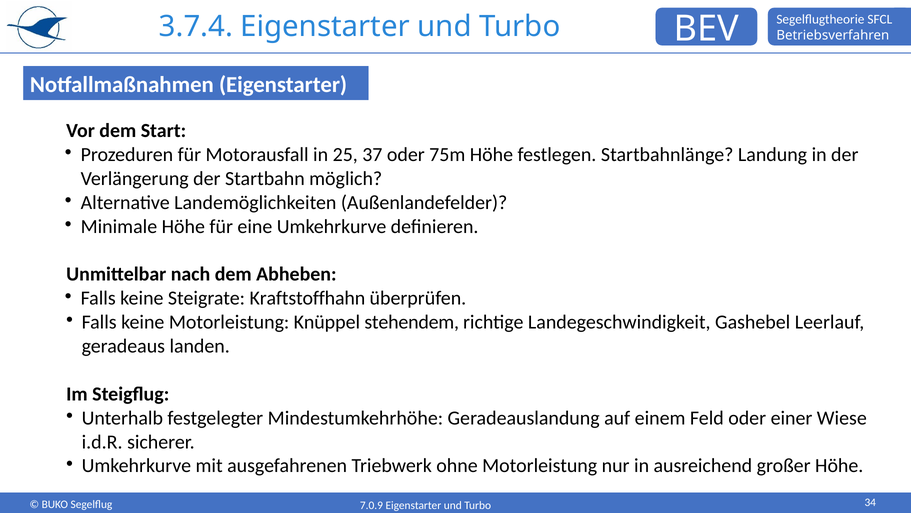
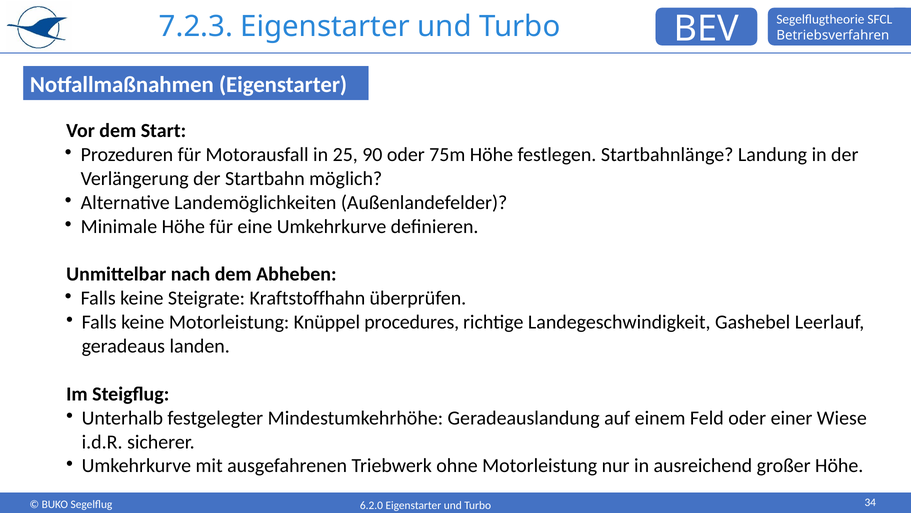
3.7.4: 3.7.4 -> 7.2.3
37: 37 -> 90
stehendem: stehendem -> procedures
7.0.9: 7.0.9 -> 6.2.0
